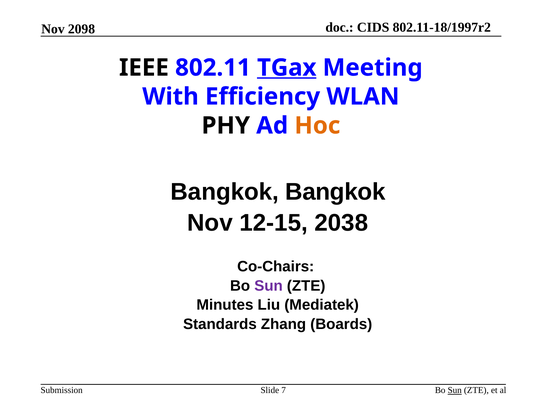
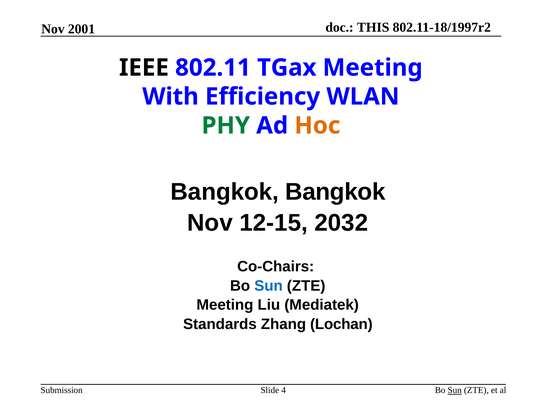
CIDS: CIDS -> THIS
2098: 2098 -> 2001
TGax underline: present -> none
PHY colour: black -> green
2038: 2038 -> 2032
Sun at (269, 285) colour: purple -> blue
Minutes at (225, 305): Minutes -> Meeting
Boards: Boards -> Lochan
7: 7 -> 4
